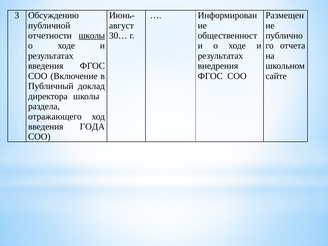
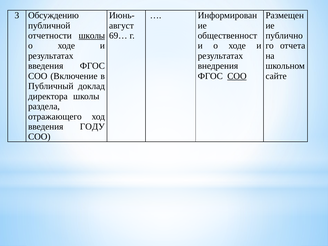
30…: 30… -> 69…
СОО at (237, 76) underline: none -> present
ГОДА: ГОДА -> ГОДУ
